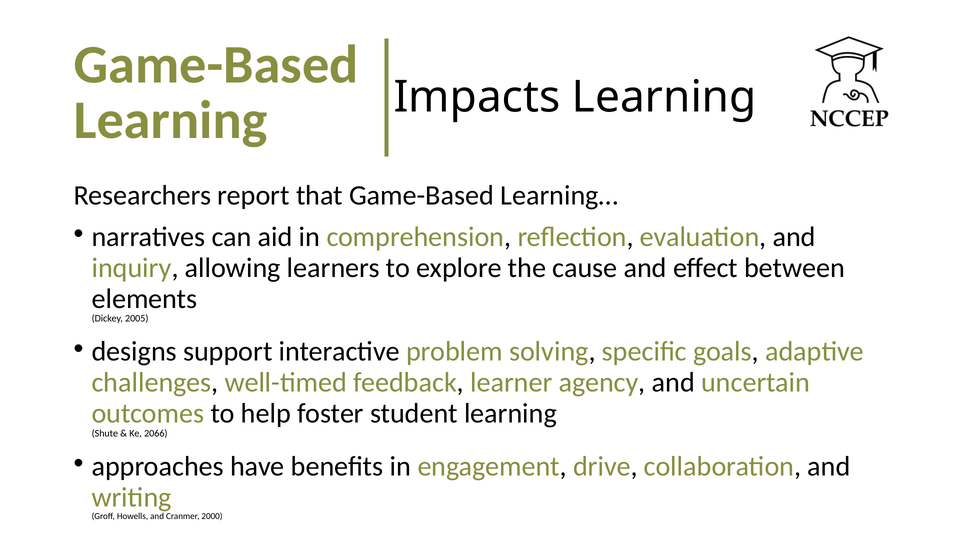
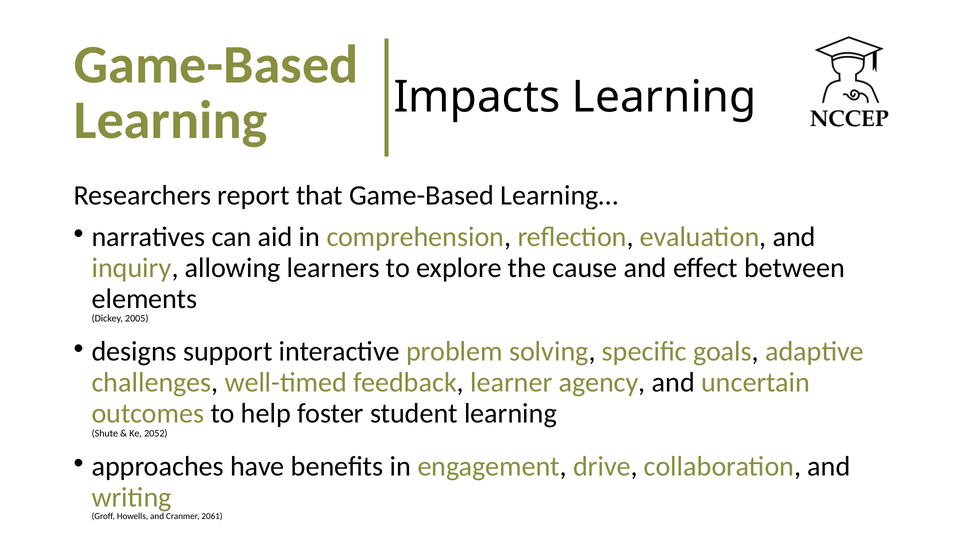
2066: 2066 -> 2052
2000: 2000 -> 2061
